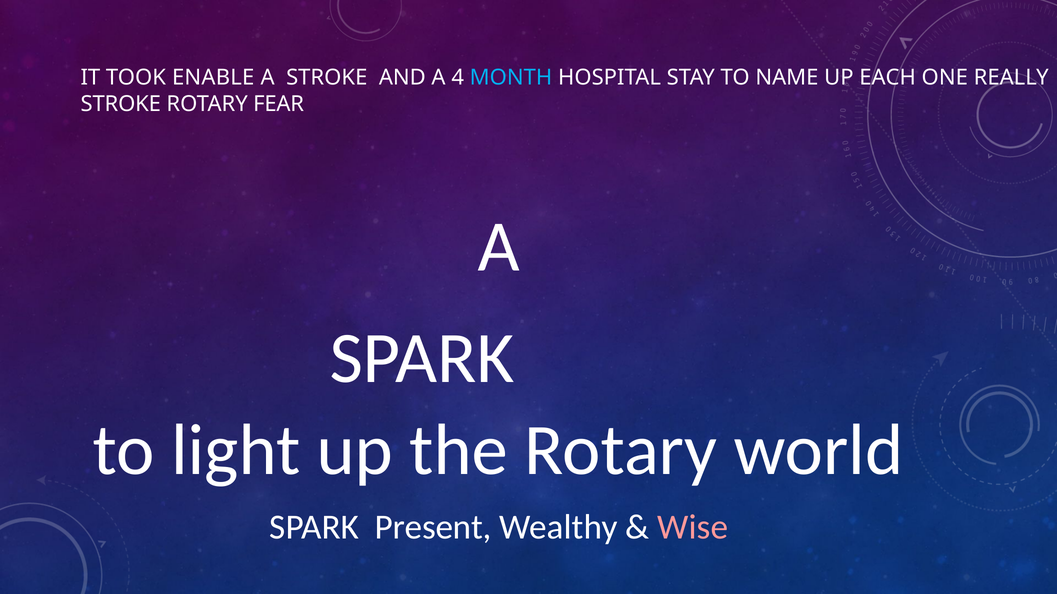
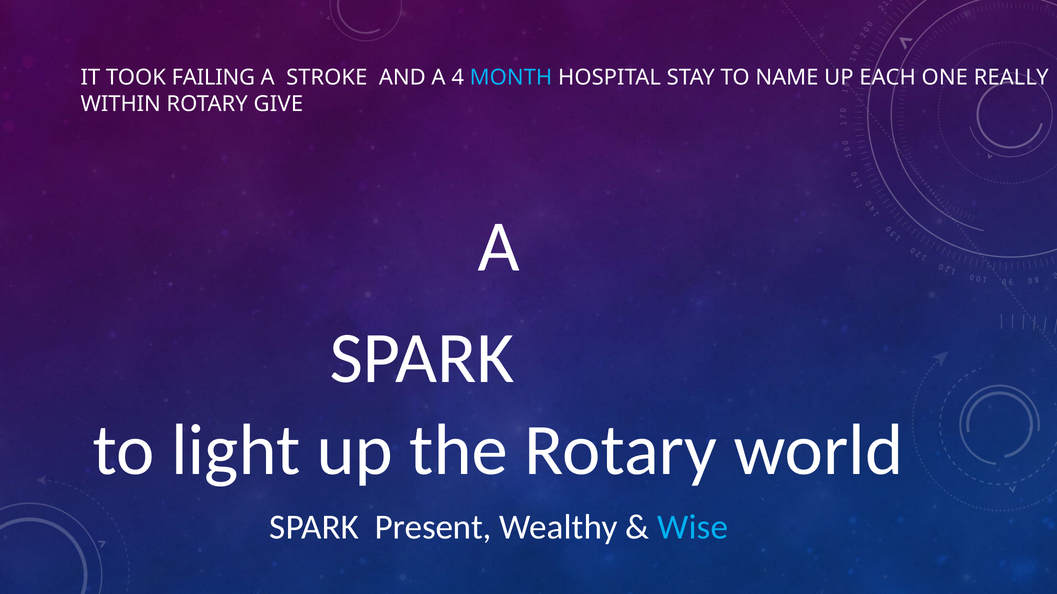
ENABLE: ENABLE -> FAILING
STROKE at (121, 104): STROKE -> WITHIN
FEAR: FEAR -> GIVE
Wise colour: pink -> light blue
